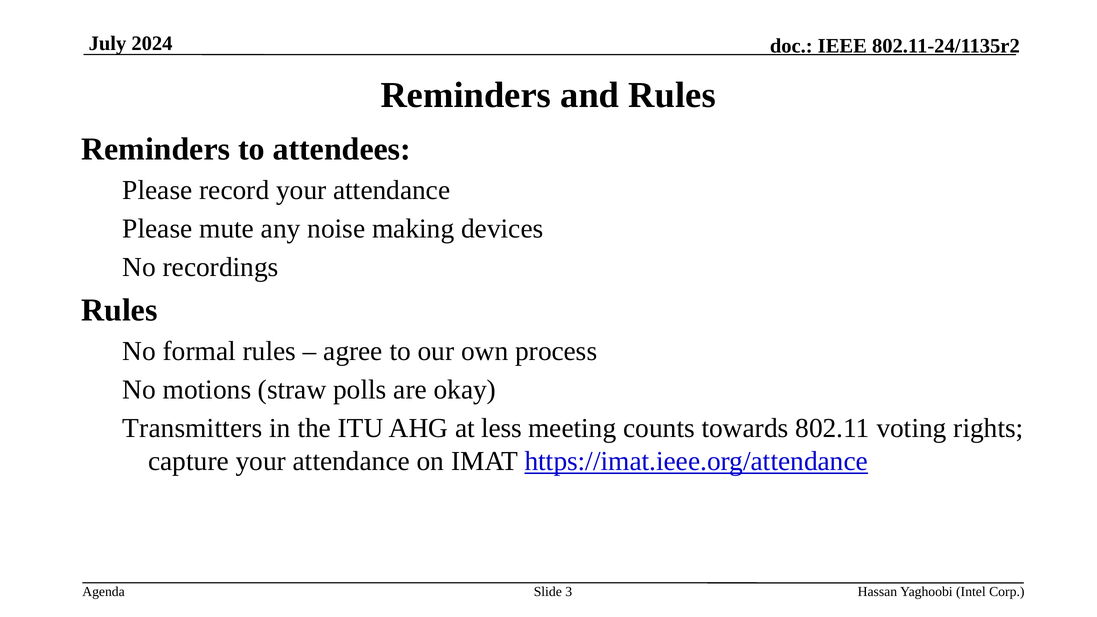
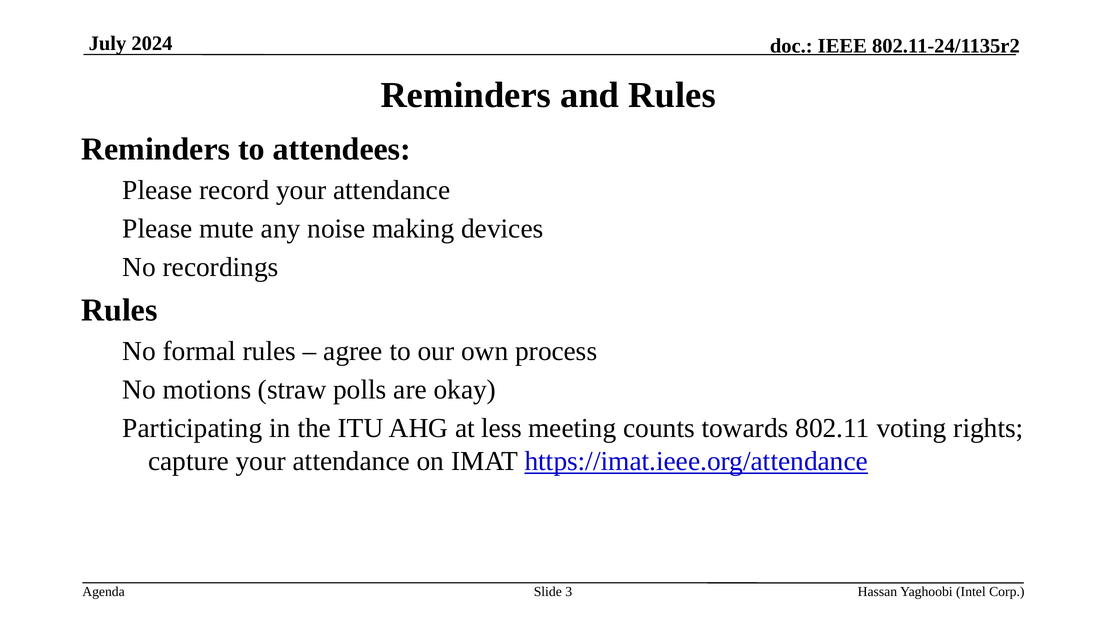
Transmitters: Transmitters -> Participating
